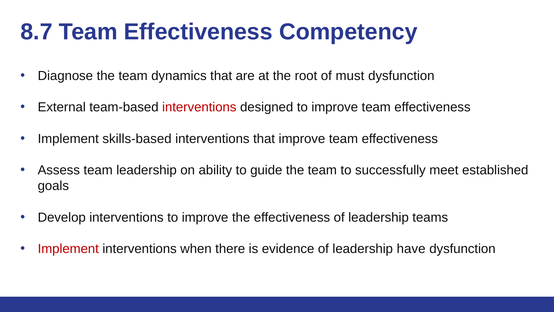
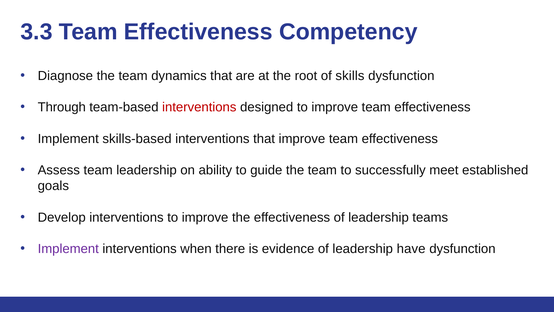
8.7: 8.7 -> 3.3
must: must -> skills
External: External -> Through
Implement at (68, 249) colour: red -> purple
